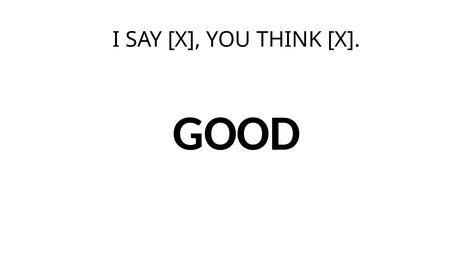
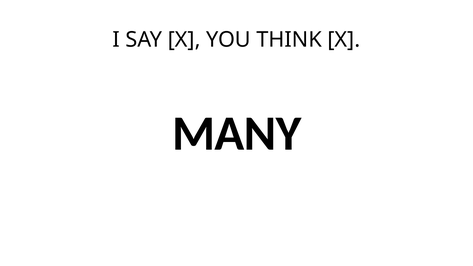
GOOD: GOOD -> MANY
